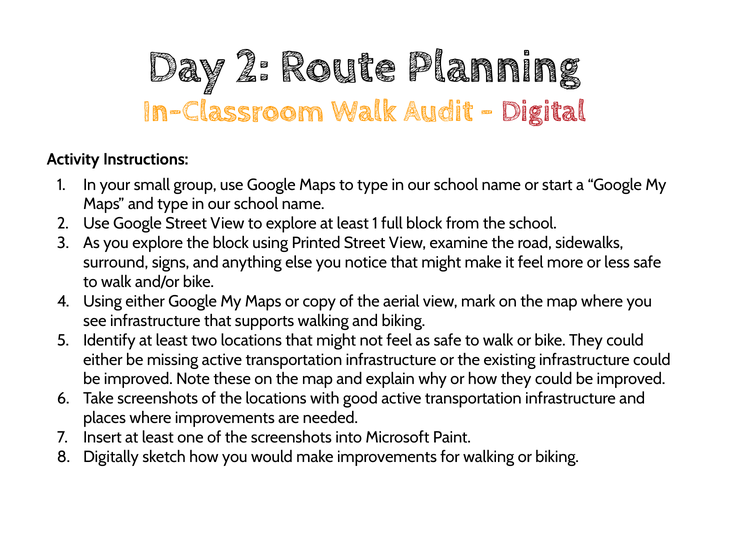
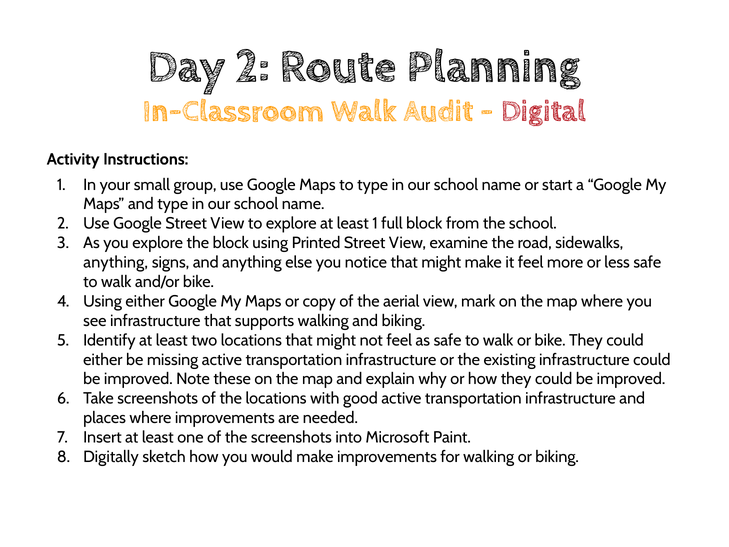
surround at (116, 262): surround -> anything
